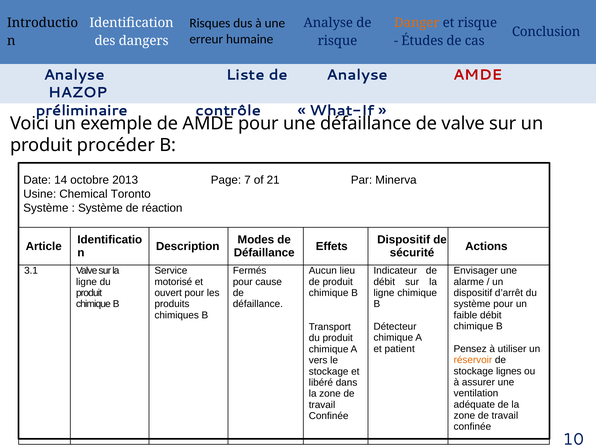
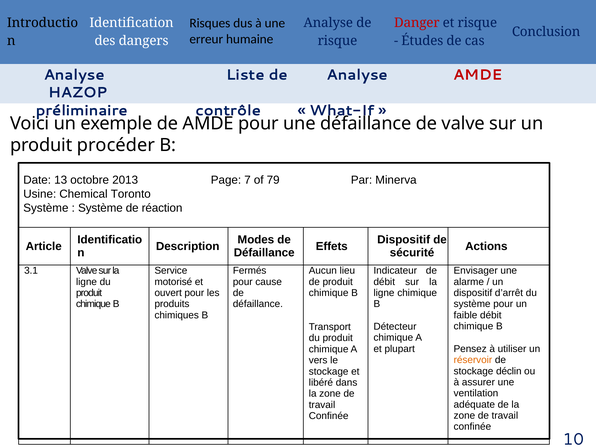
Danger colour: orange -> red
14: 14 -> 13
21: 21 -> 79
patient: patient -> plupart
lignes: lignes -> déclin
